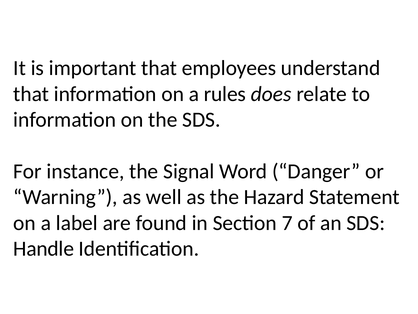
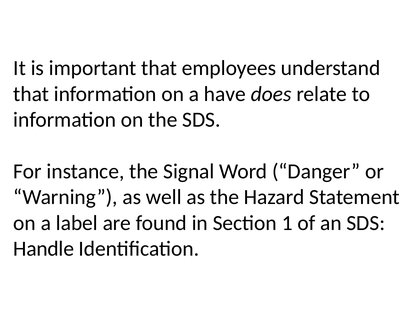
rules: rules -> have
7: 7 -> 1
